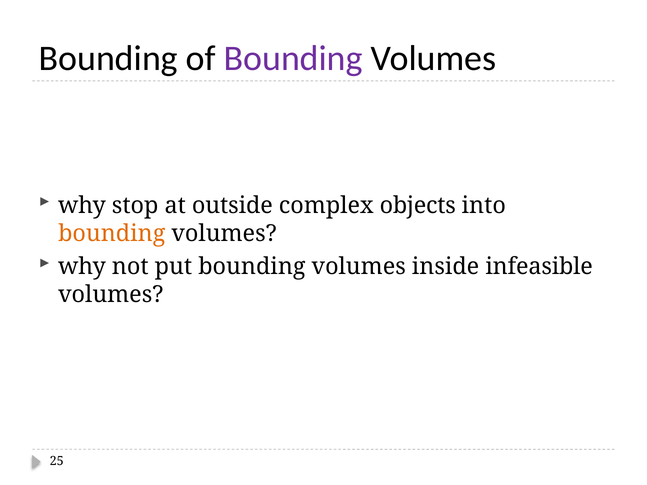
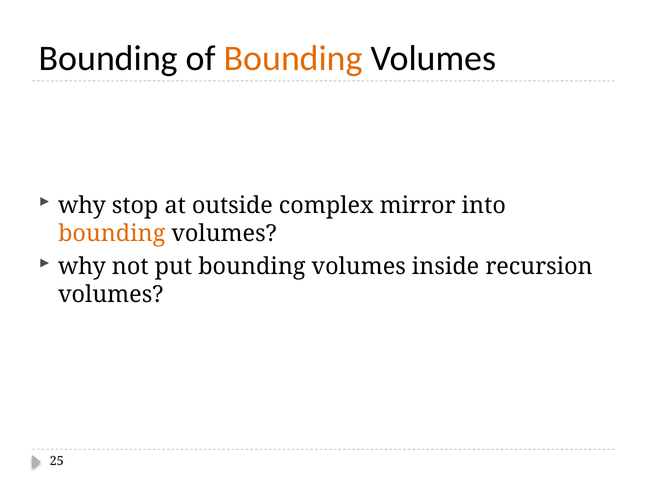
Bounding at (293, 59) colour: purple -> orange
objects: objects -> mirror
infeasible: infeasible -> recursion
